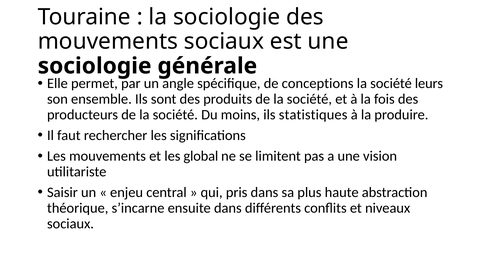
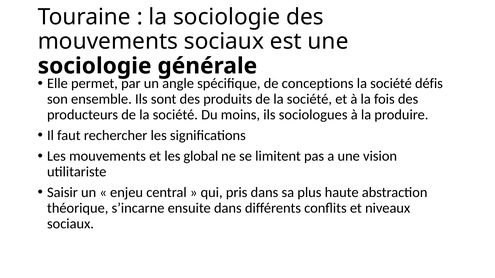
leurs: leurs -> défis
statistiques: statistiques -> sociologues
